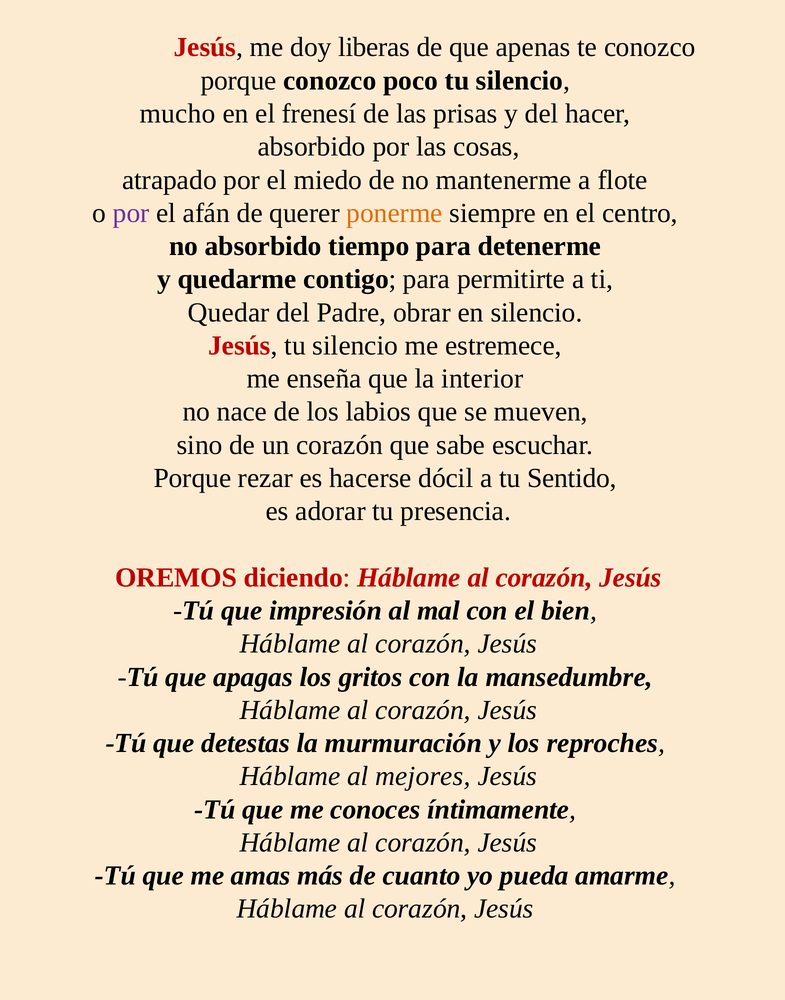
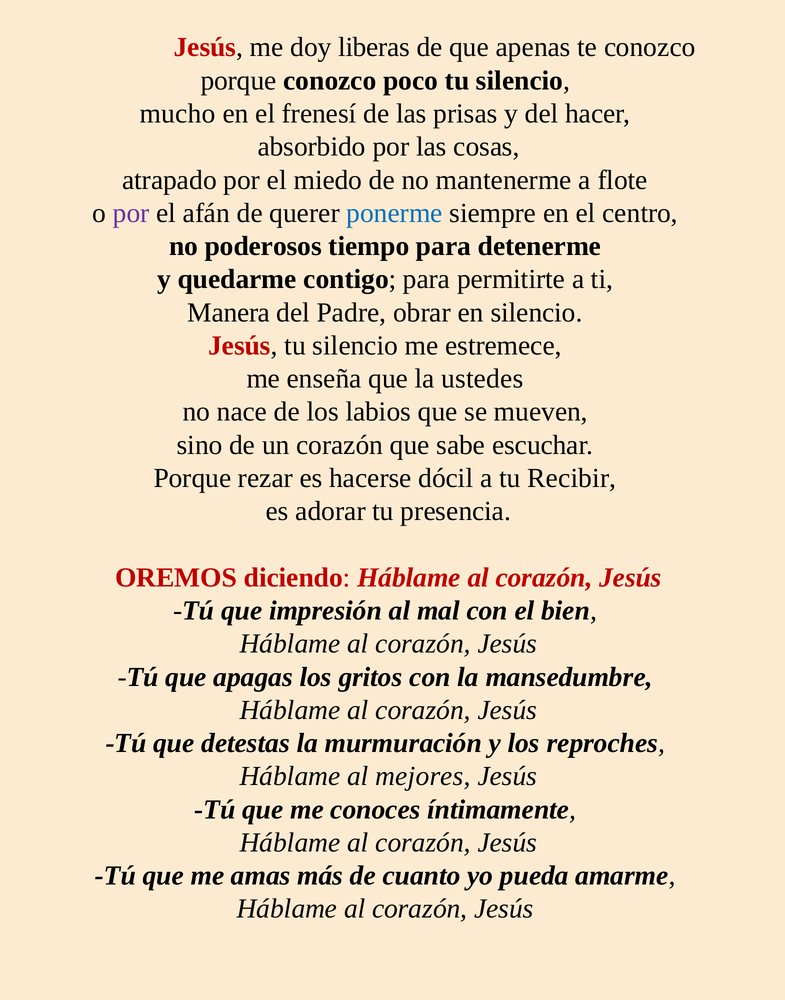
ponerme colour: orange -> blue
no absorbido: absorbido -> poderosos
Quedar: Quedar -> Manera
interior: interior -> ustedes
Sentido: Sentido -> Recibir
